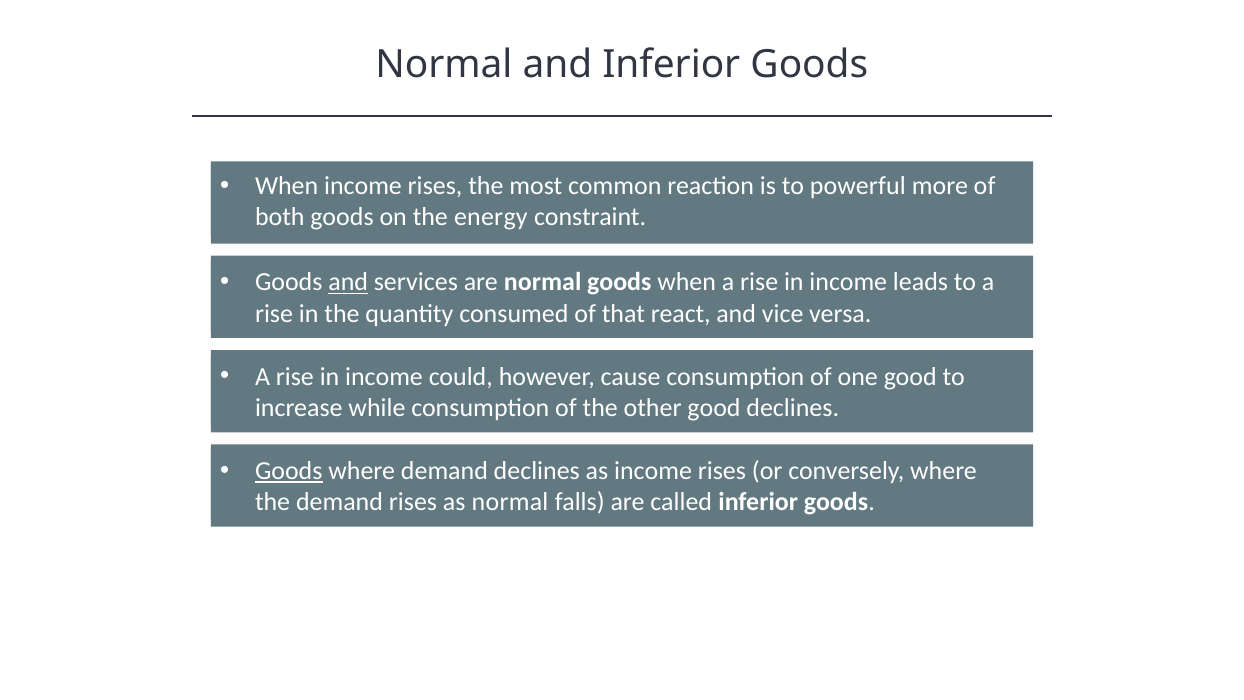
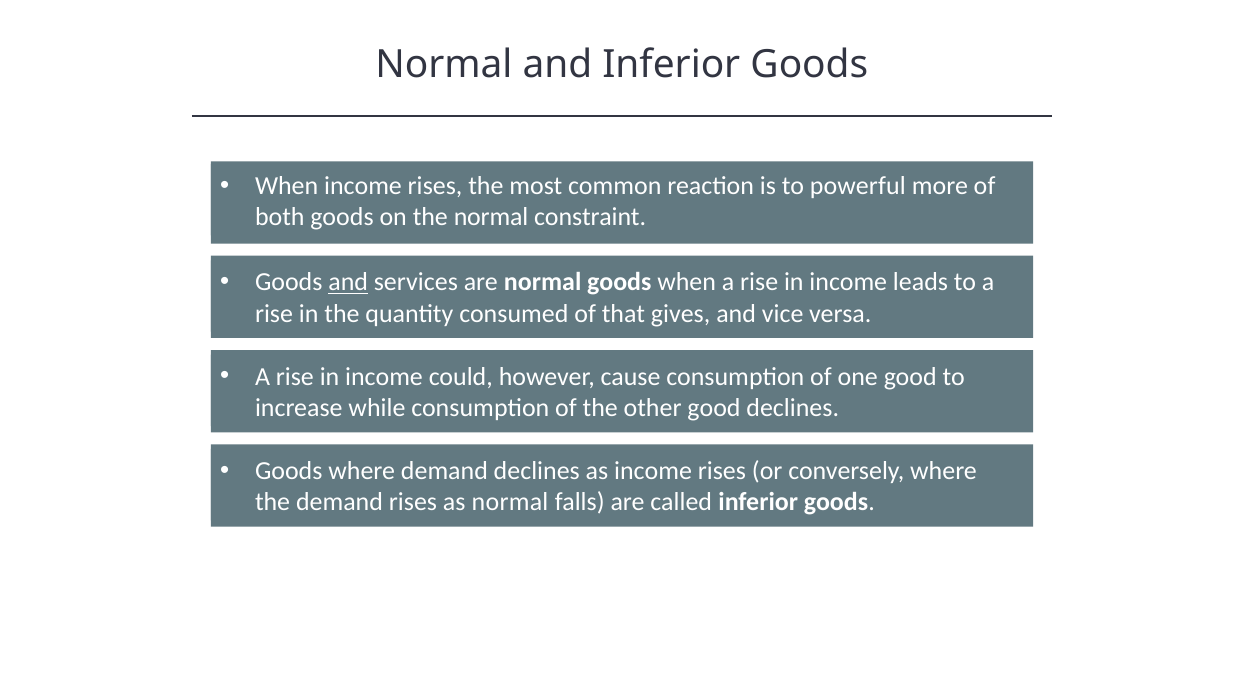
the energy: energy -> normal
react: react -> gives
Goods at (289, 471) underline: present -> none
